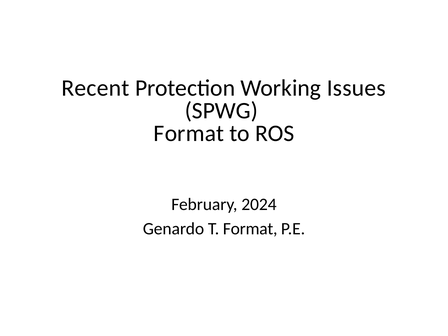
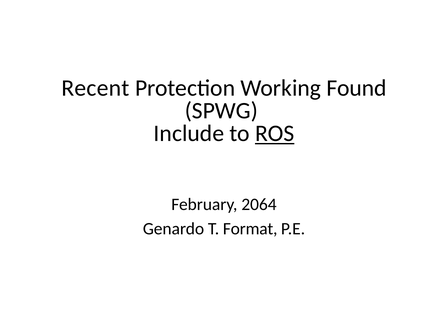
Issues: Issues -> Found
Format at (189, 133): Format -> Include
ROS underline: none -> present
2024: 2024 -> 2064
